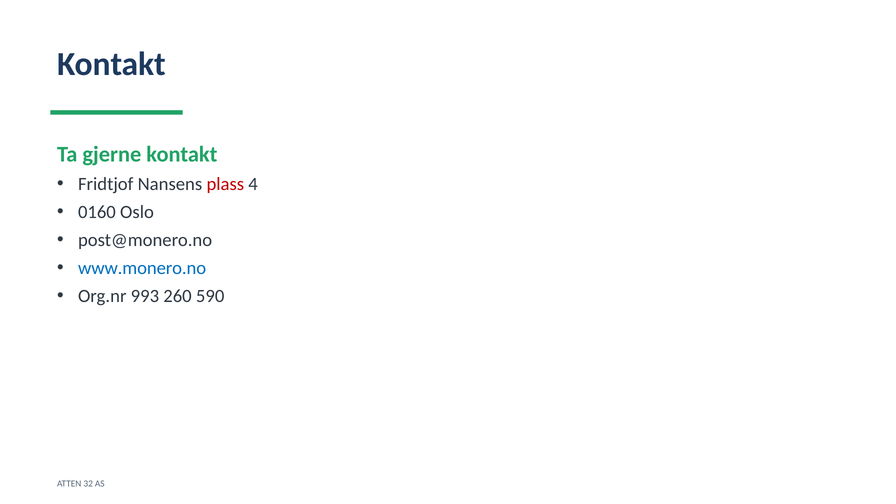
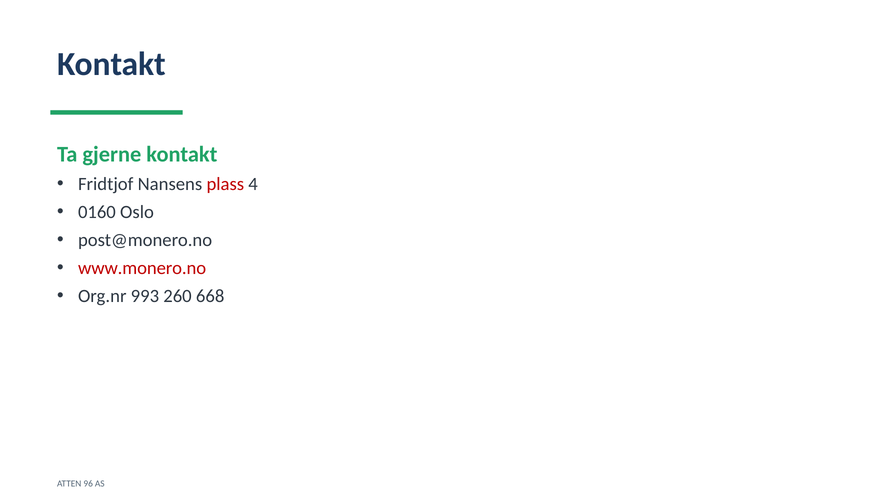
www.monero.no colour: blue -> red
590: 590 -> 668
32: 32 -> 96
